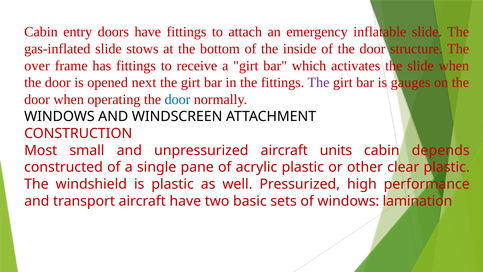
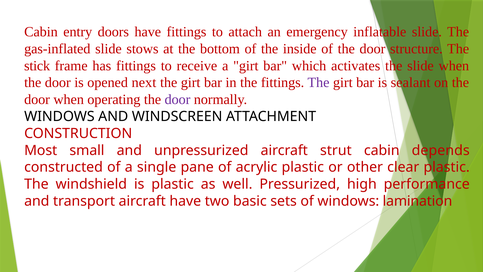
over: over -> stick
gauges: gauges -> sealant
door at (177, 99) colour: blue -> purple
units: units -> strut
